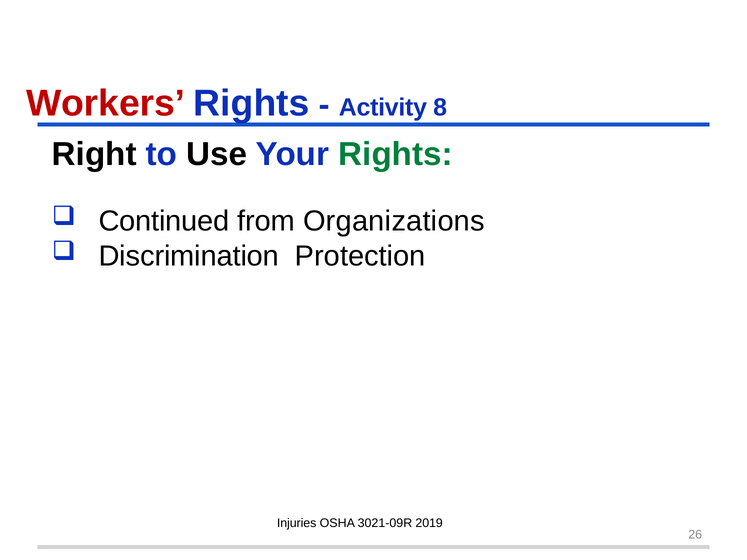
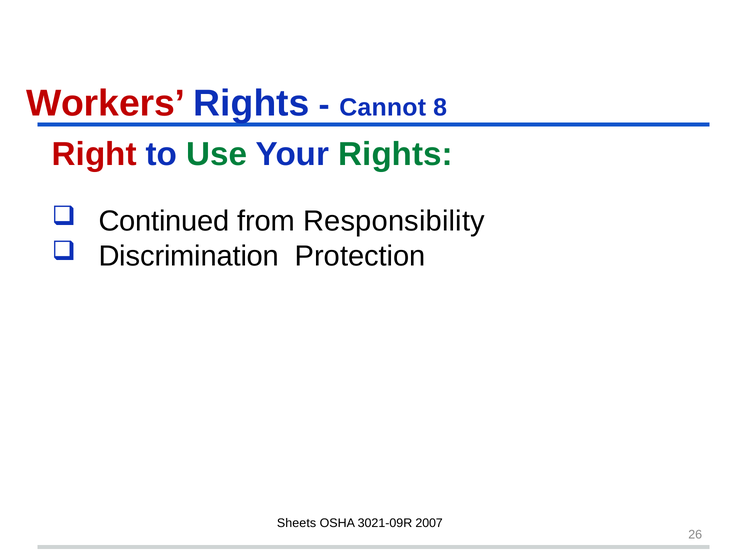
Activity: Activity -> Cannot
Right colour: black -> red
Use colour: black -> green
Organizations: Organizations -> Responsibility
Injuries: Injuries -> Sheets
2019: 2019 -> 2007
